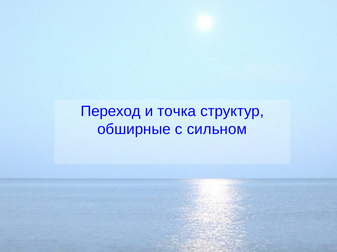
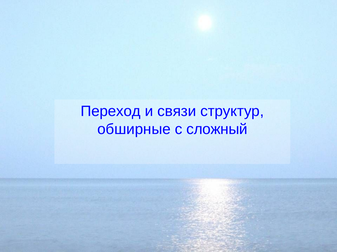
точка: точка -> связи
сильном: сильном -> сложный
